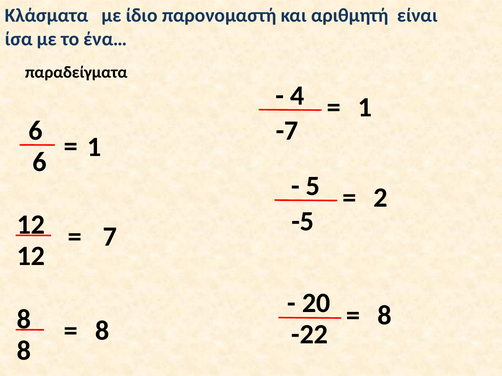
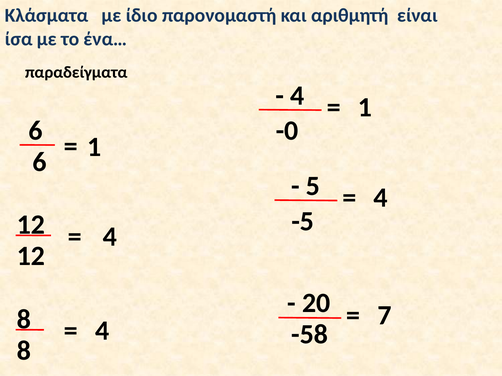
-7: -7 -> -0
2 at (381, 198): 2 -> 4
7 at (110, 237): 7 -> 4
8 at (385, 316): 8 -> 7
8 at (102, 331): 8 -> 4
-22: -22 -> -58
